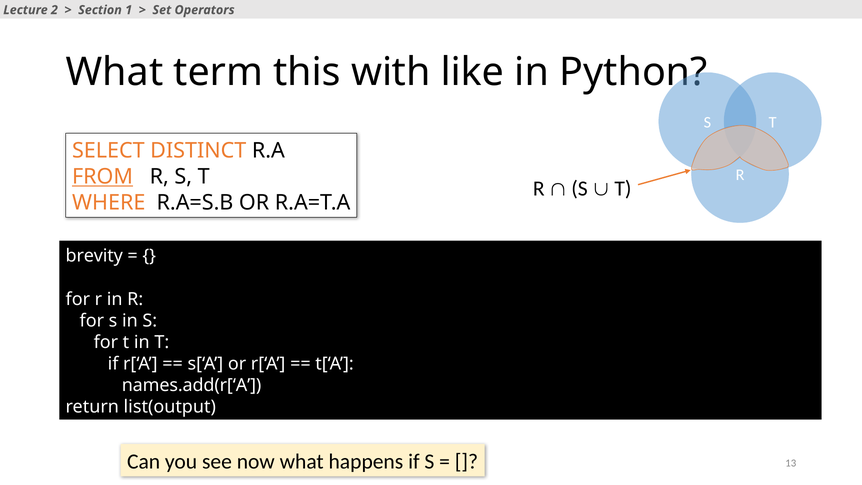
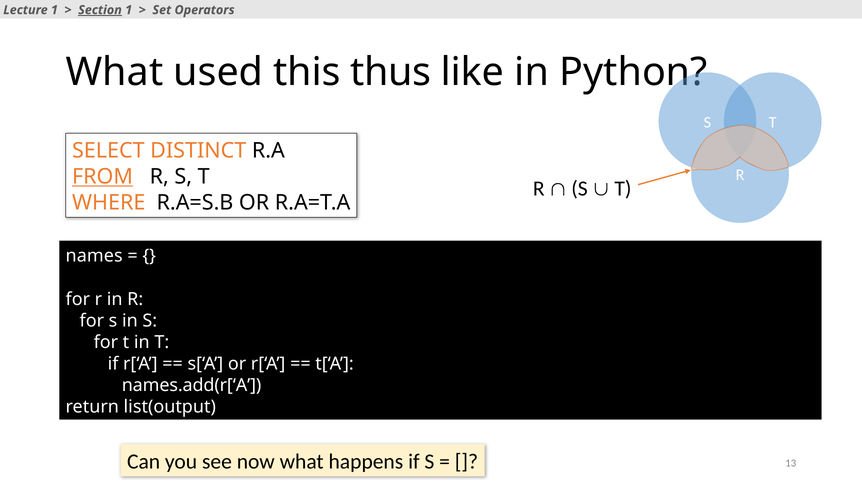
Lecture 2: 2 -> 1
Section underline: none -> present
term: term -> used
with: with -> thus
brevity: brevity -> names
